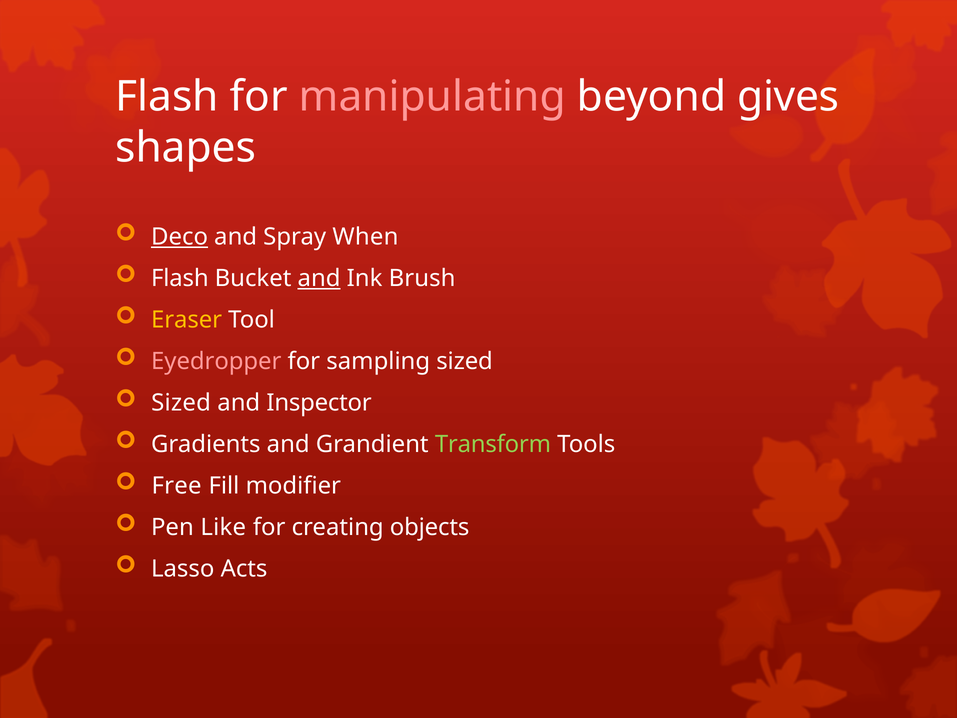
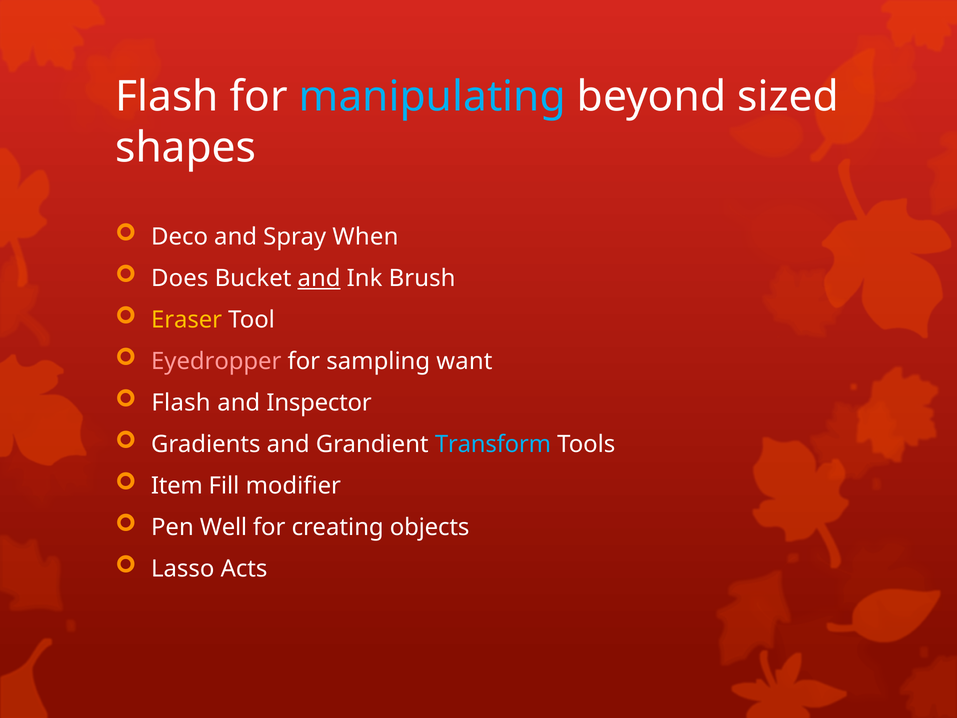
manipulating colour: pink -> light blue
gives: gives -> sized
Deco underline: present -> none
Flash at (180, 278): Flash -> Does
sampling sized: sized -> want
Sized at (181, 403): Sized -> Flash
Transform colour: light green -> light blue
Free: Free -> Item
Like: Like -> Well
